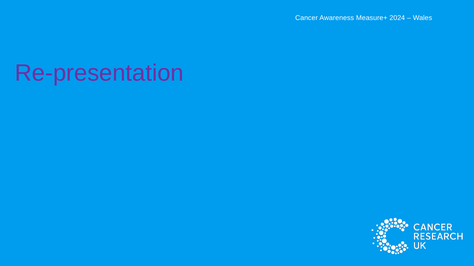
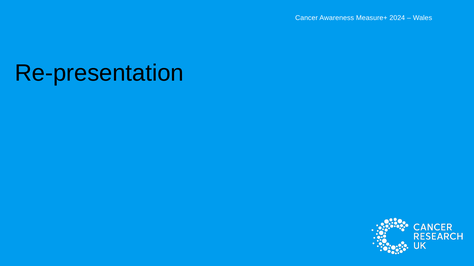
Re-presentation colour: purple -> black
